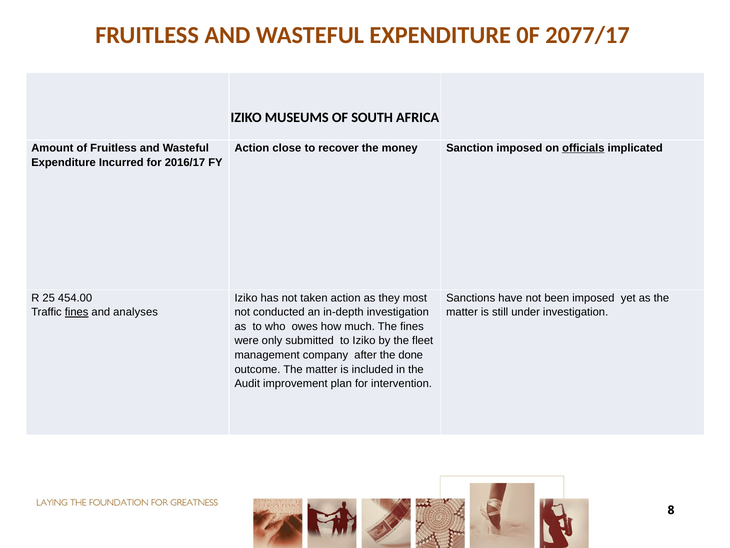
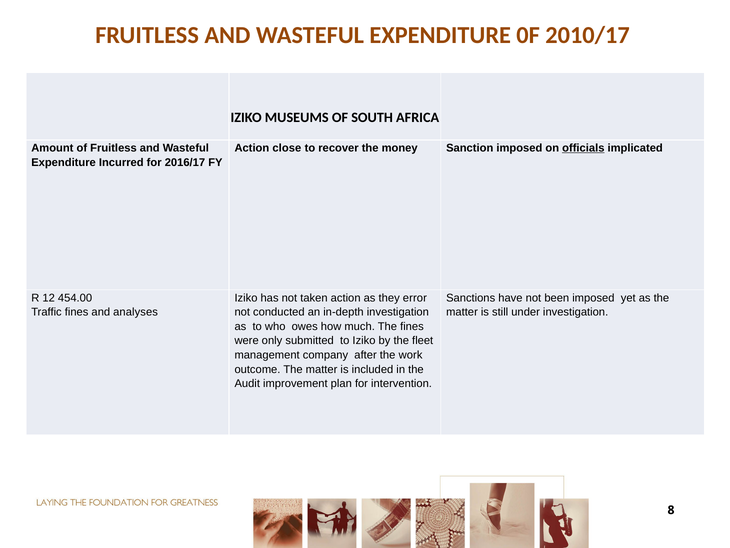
2077/17: 2077/17 -> 2010/17
25: 25 -> 12
most: most -> error
fines at (77, 312) underline: present -> none
done: done -> work
